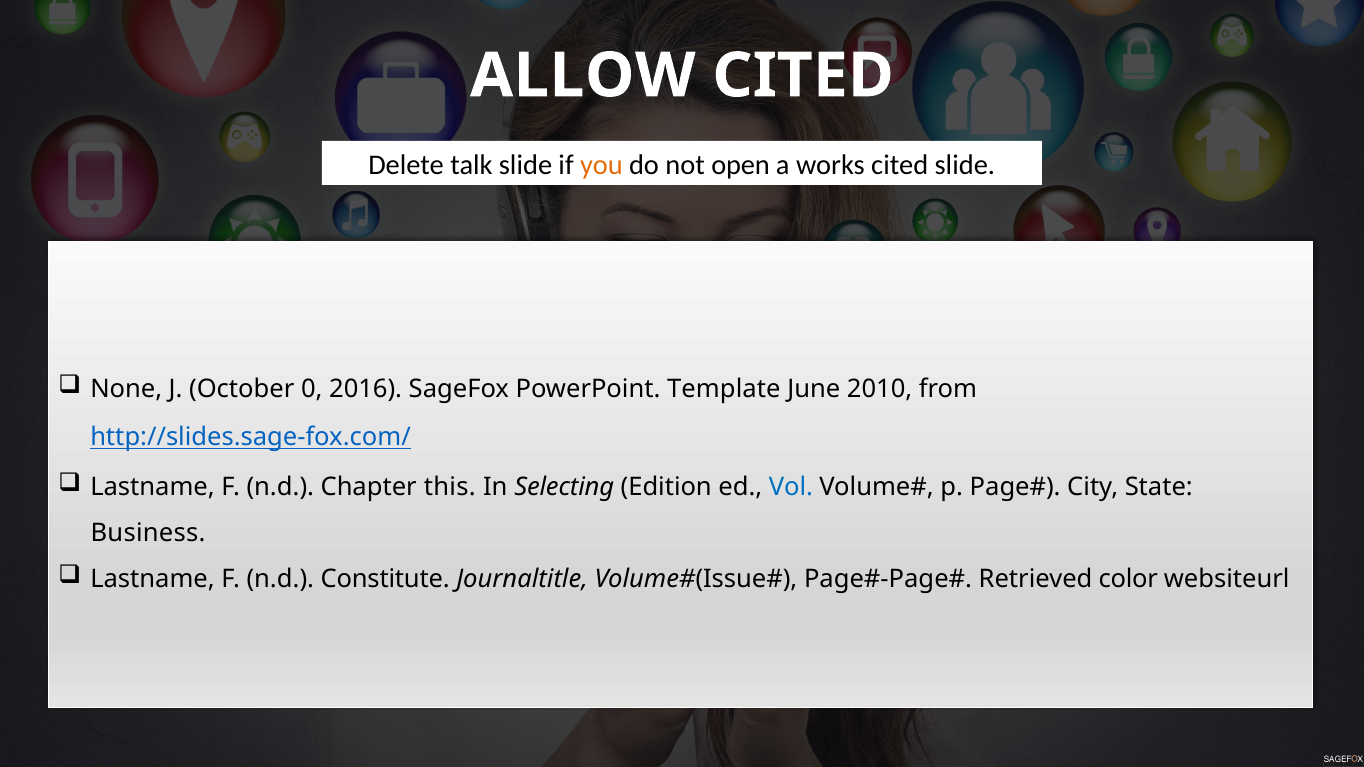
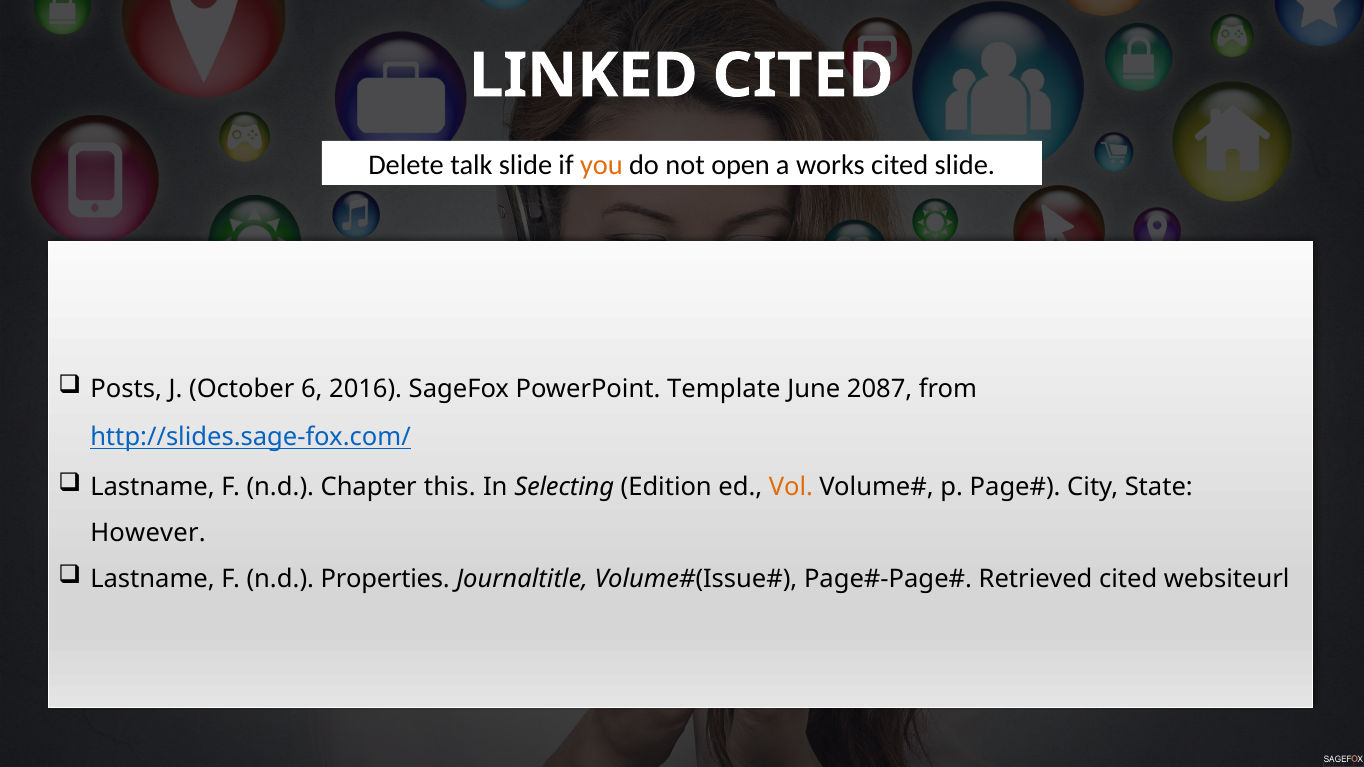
ALLOW: ALLOW -> LINKED
None: None -> Posts
0: 0 -> 6
2010: 2010 -> 2087
Vol colour: blue -> orange
Business: Business -> However
Constitute: Constitute -> Properties
Retrieved color: color -> cited
